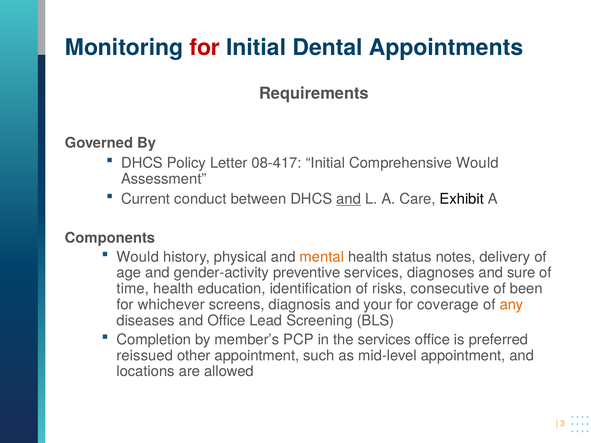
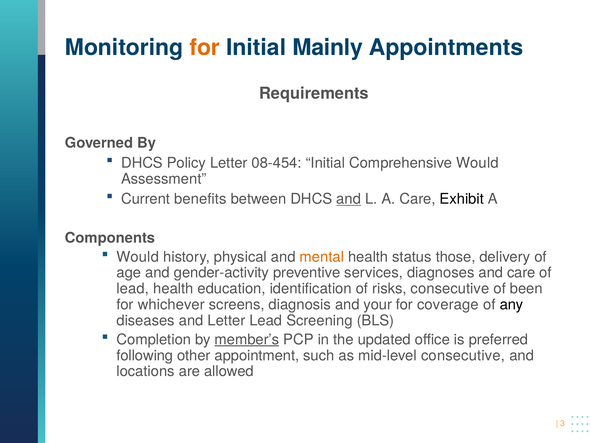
for at (205, 48) colour: red -> orange
Dental: Dental -> Mainly
08-417: 08-417 -> 08-454
conduct: conduct -> benefits
notes: notes -> those
and sure: sure -> care
time at (133, 289): time -> lead
any colour: orange -> black
and Office: Office -> Letter
member’s underline: none -> present
the services: services -> updated
reissued: reissued -> following
mid-level appointment: appointment -> consecutive
